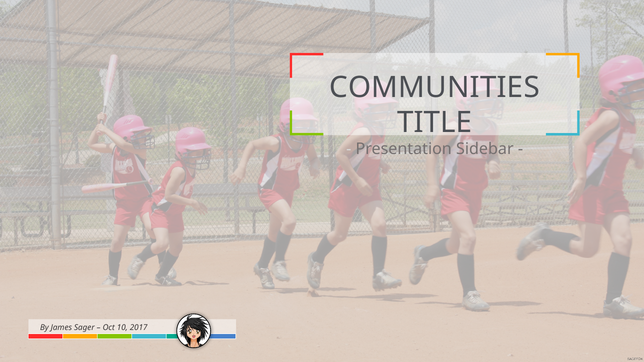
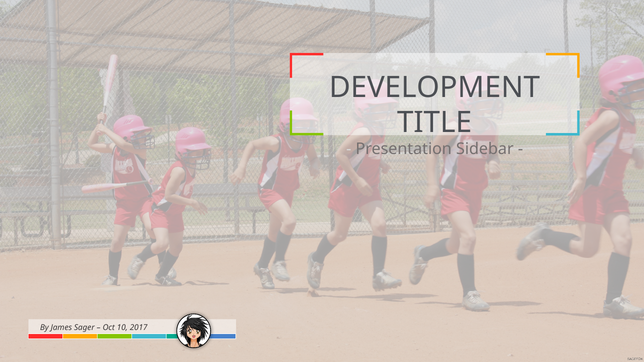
COMMUNITIES: COMMUNITIES -> DEVELOPMENT
